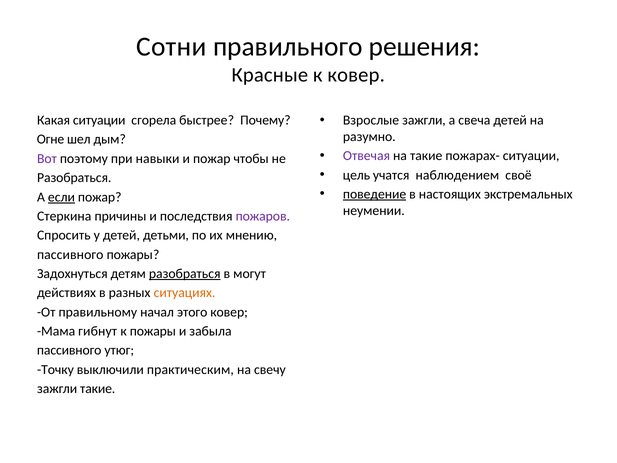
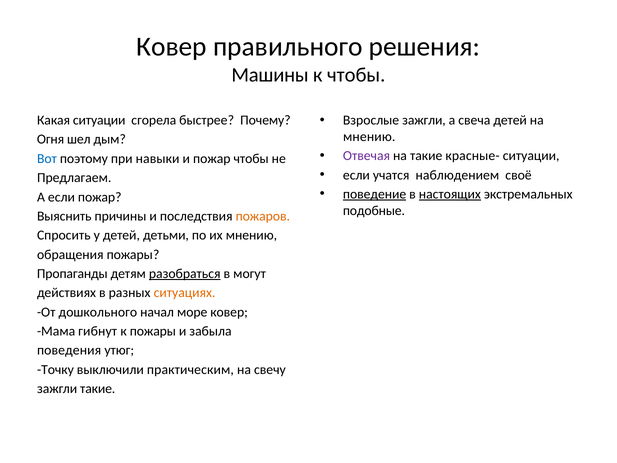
Сотни at (171, 47): Сотни -> Ковер
Красные: Красные -> Машины
к ковер: ковер -> чтобы
разумно at (369, 137): разумно -> мнению
Огне: Огне -> Огня
пожарах-: пожарах- -> красные-
Вот colour: purple -> blue
цель at (356, 175): цель -> если
Разобраться at (74, 178): Разобраться -> Предлагаем
настоящих underline: none -> present
если at (61, 197) underline: present -> none
неумении: неумении -> подобные
Стеркина: Стеркина -> Выяснить
пожаров colour: purple -> orange
пассивного at (70, 254): пассивного -> обращения
Задохнуться: Задохнуться -> Пропаганды
правильному: правильному -> дошкольного
этого: этого -> море
пассивного at (69, 350): пассивного -> поведения
